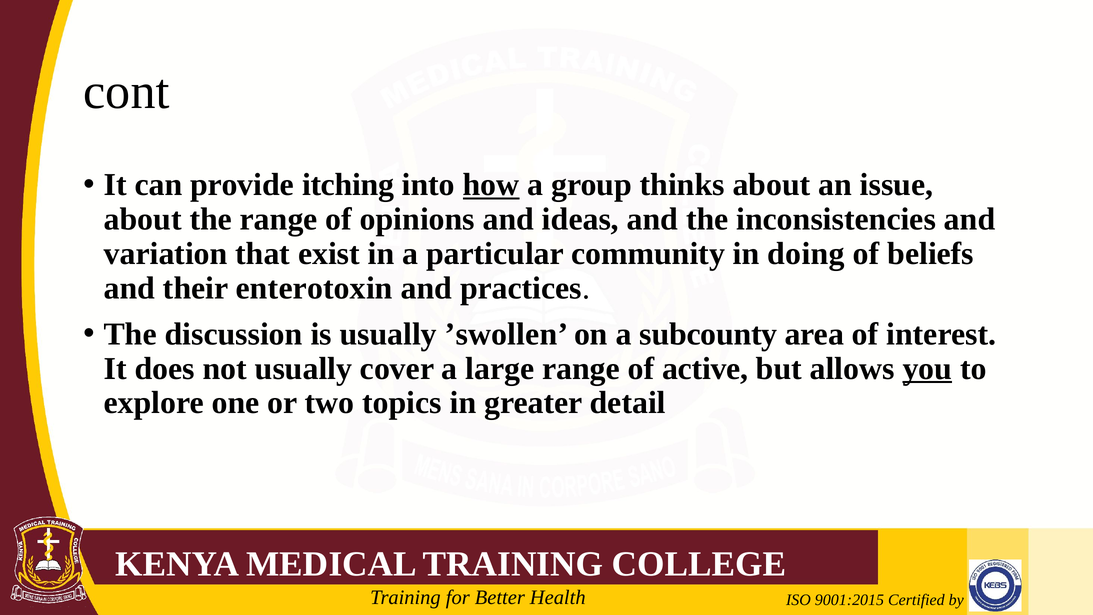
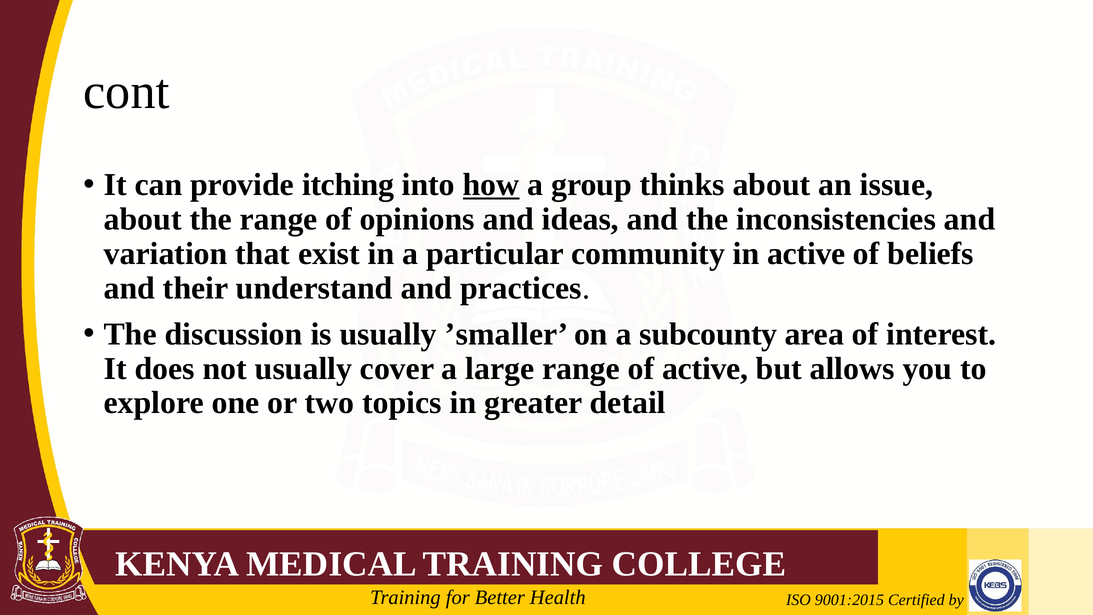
in doing: doing -> active
enterotoxin: enterotoxin -> understand
’swollen: ’swollen -> ’smaller
you underline: present -> none
